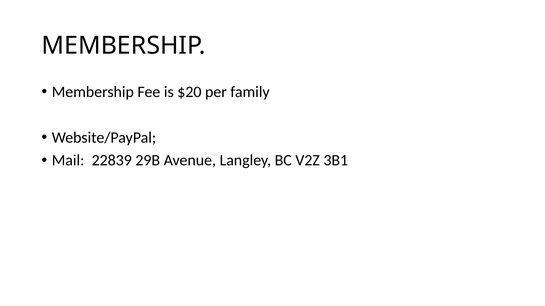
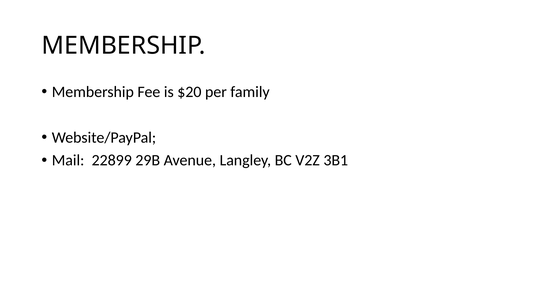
22839: 22839 -> 22899
